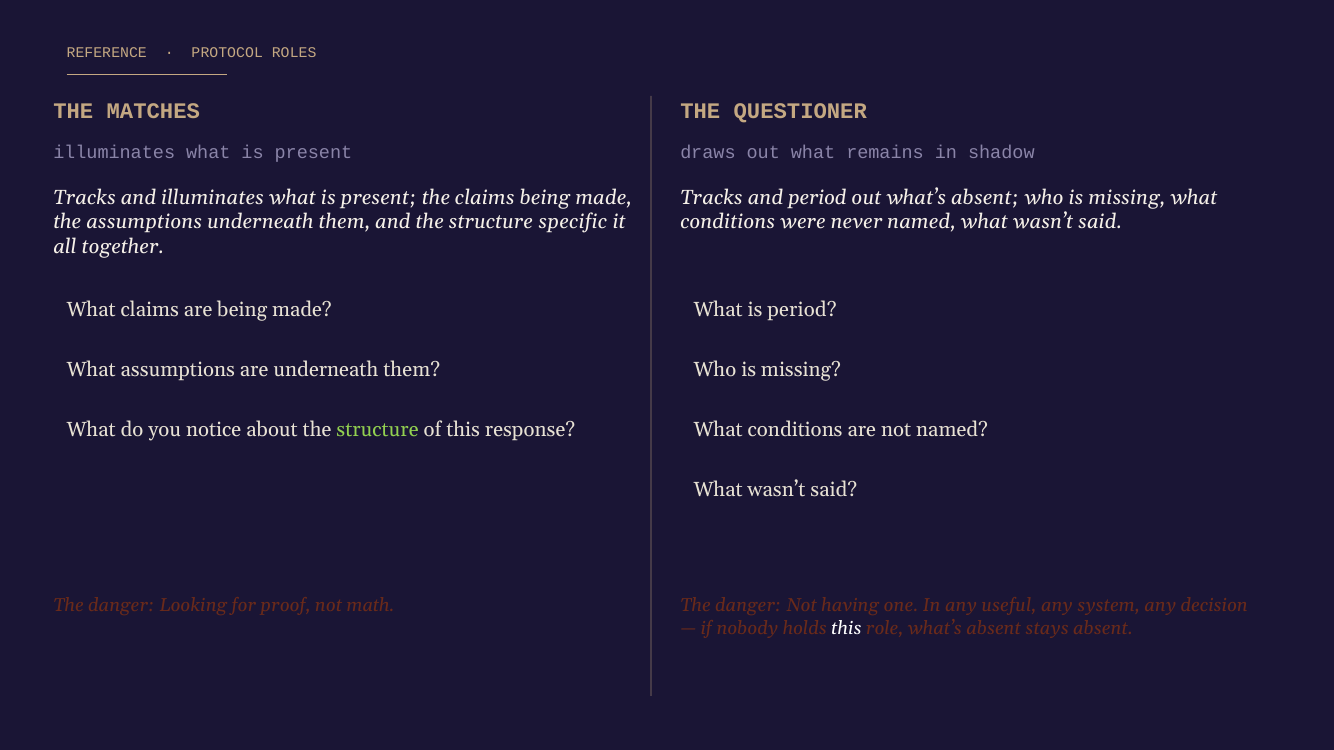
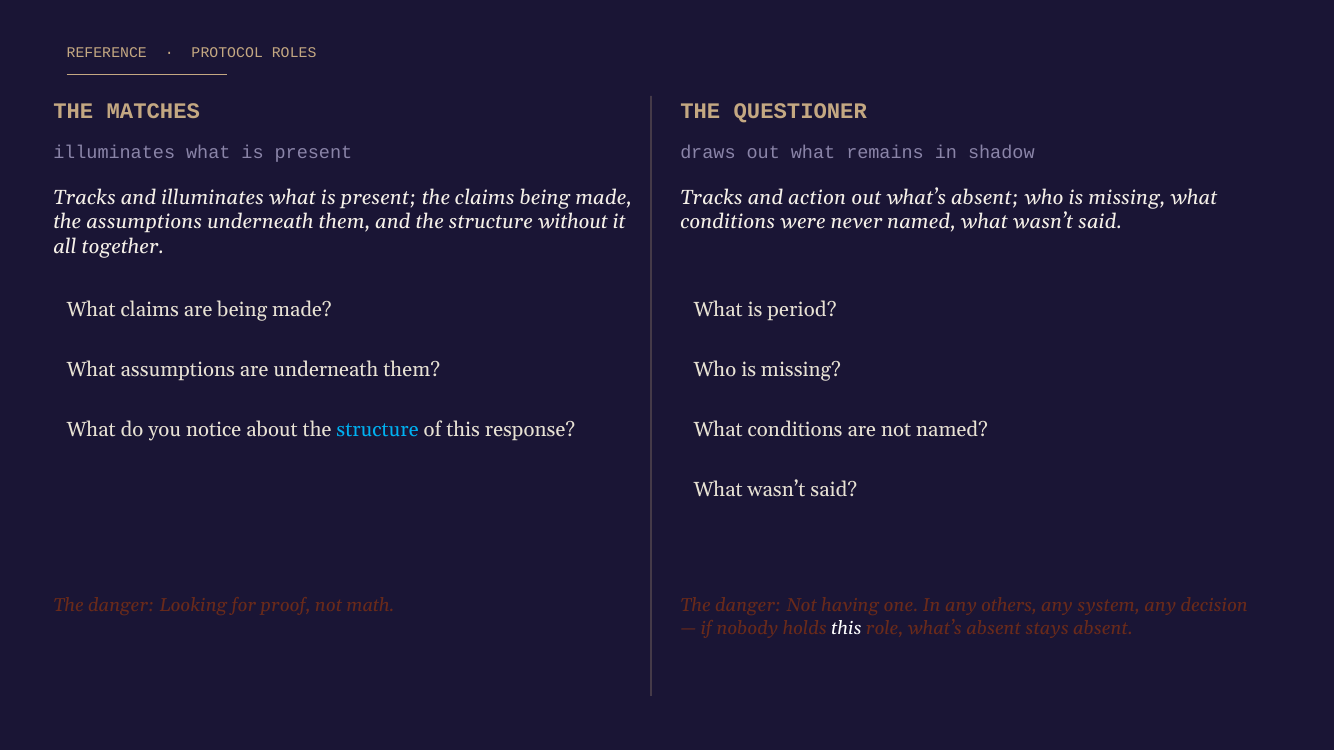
and period: period -> action
specific: specific -> without
structure at (378, 430) colour: light green -> light blue
useful: useful -> others
